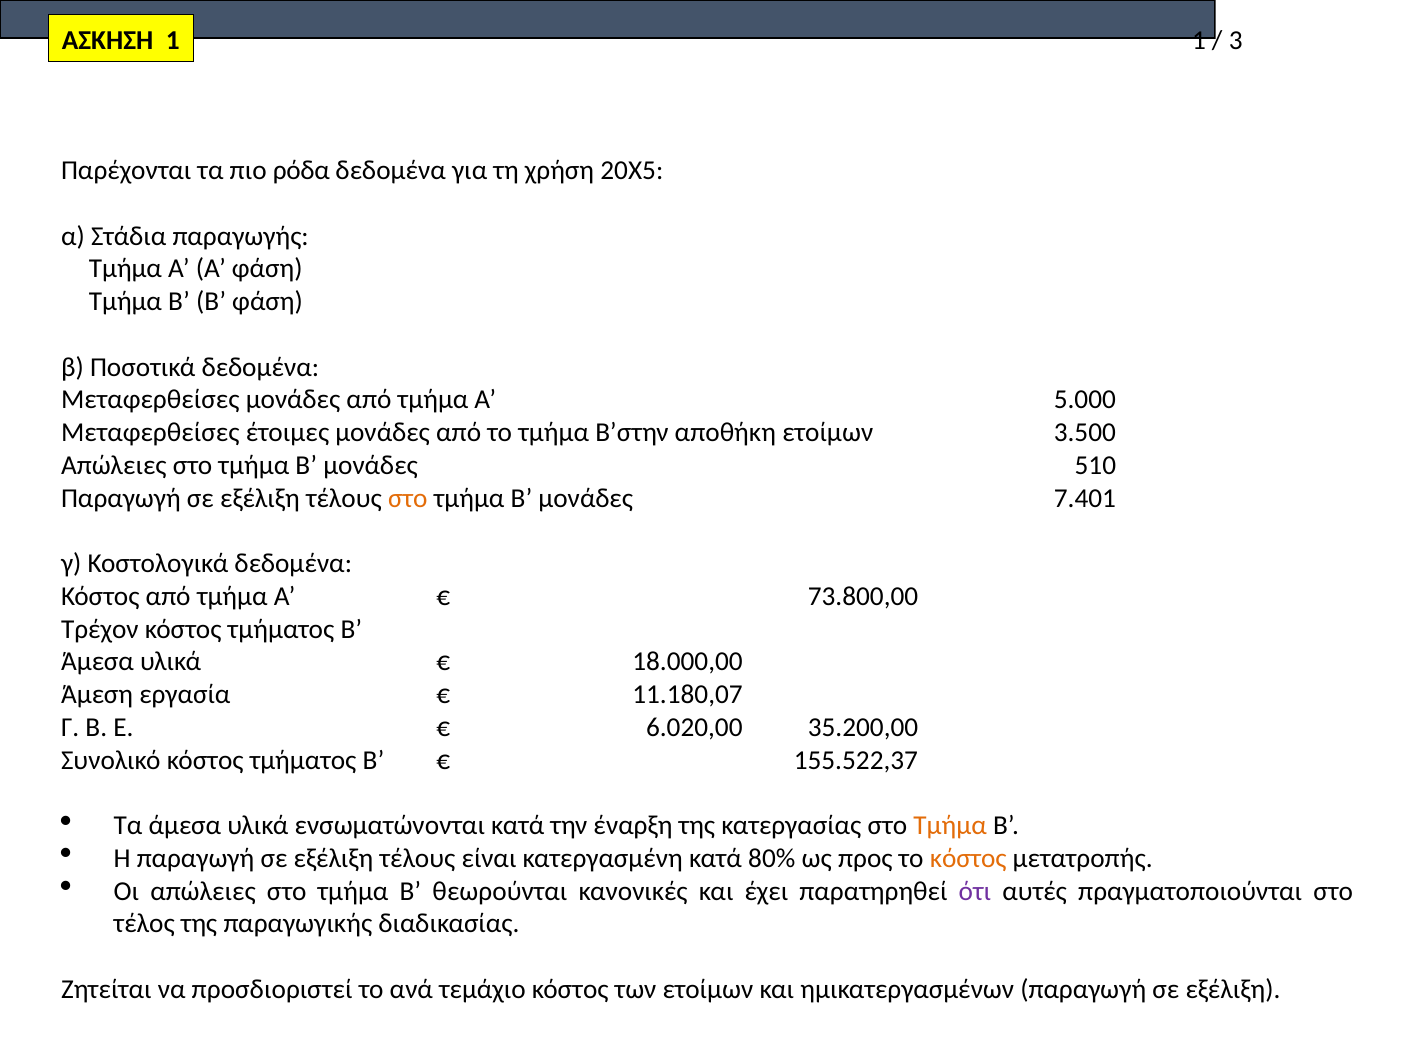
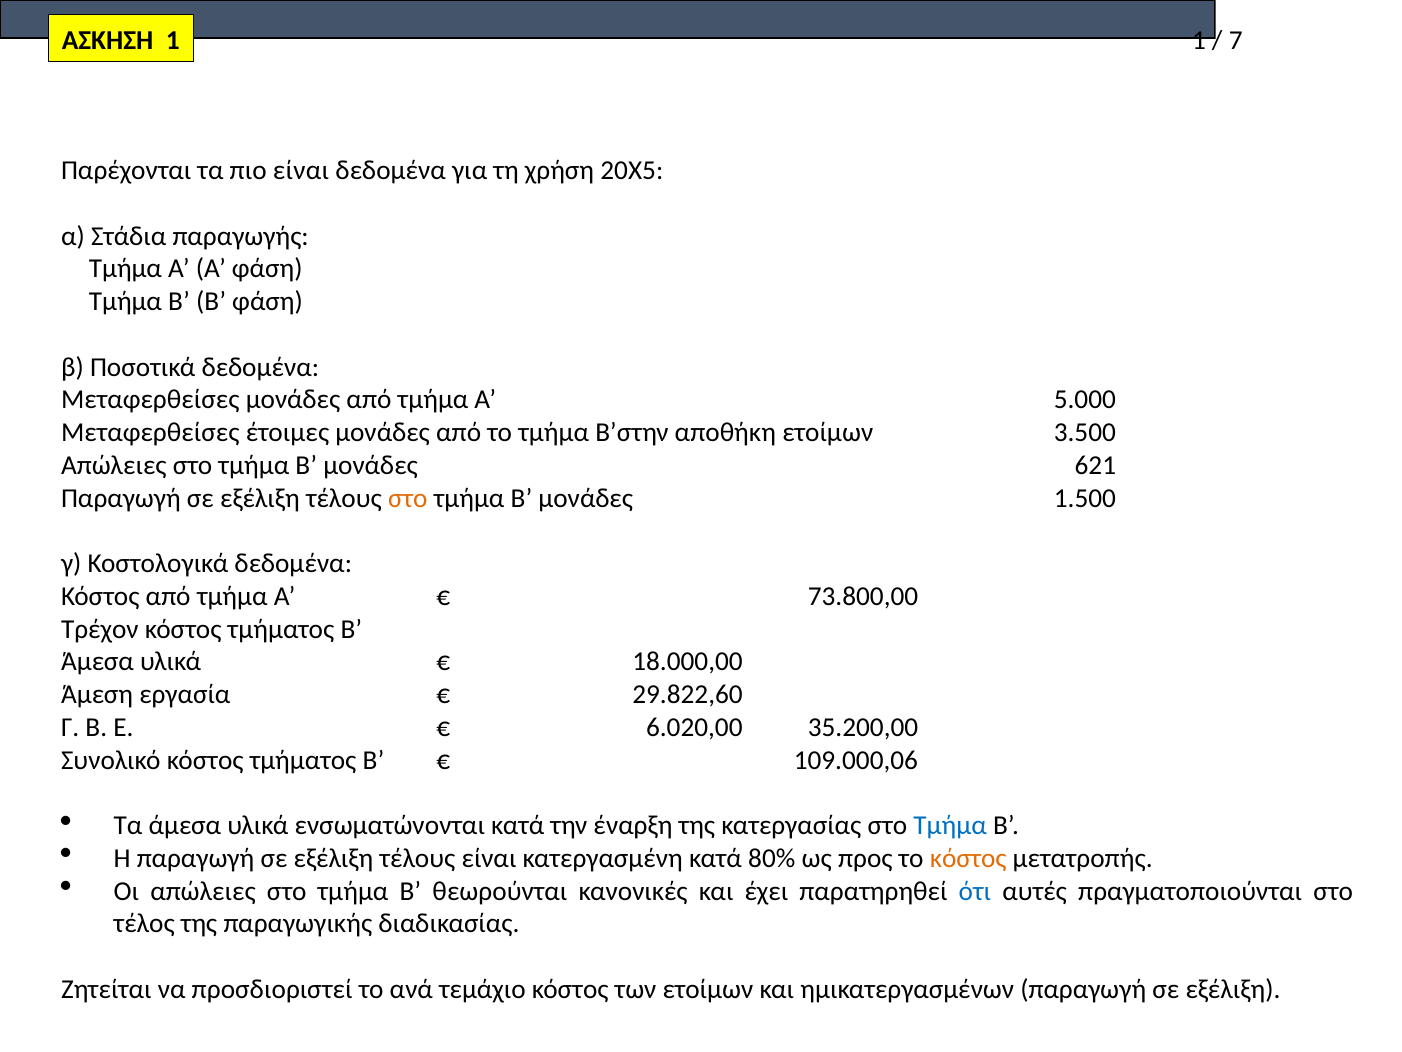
3: 3 -> 7
πιο ρόδα: ρόδα -> είναι
510: 510 -> 621
7.401: 7.401 -> 1.500
11.180,07: 11.180,07 -> 29.822,60
155.522,37: 155.522,37 -> 109.000,06
Τμήμα at (950, 825) colour: orange -> blue
ότι colour: purple -> blue
